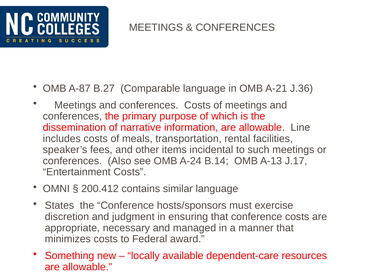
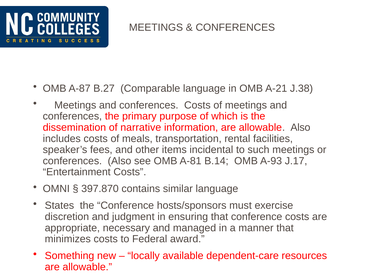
J.36: J.36 -> J.38
allowable Line: Line -> Also
A-24: A-24 -> A-81
A-13: A-13 -> A-93
200.412: 200.412 -> 397.870
